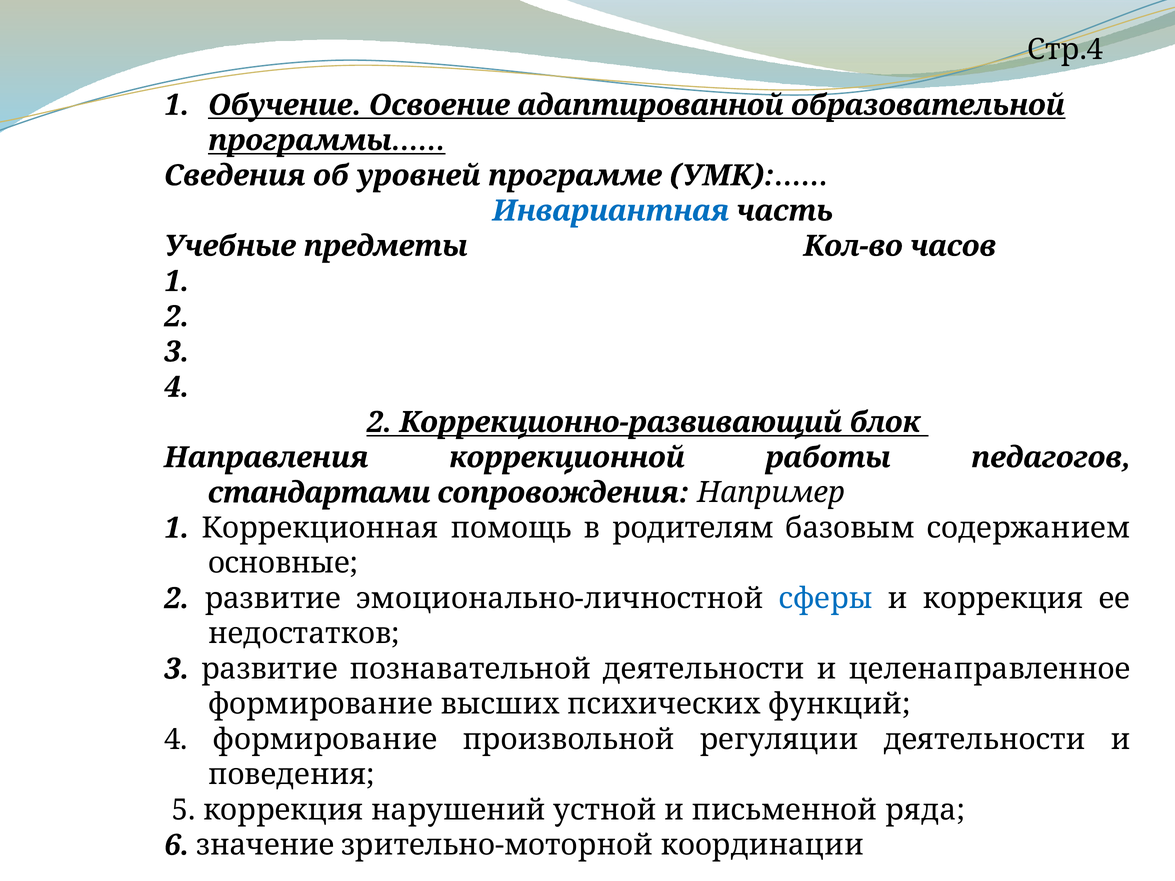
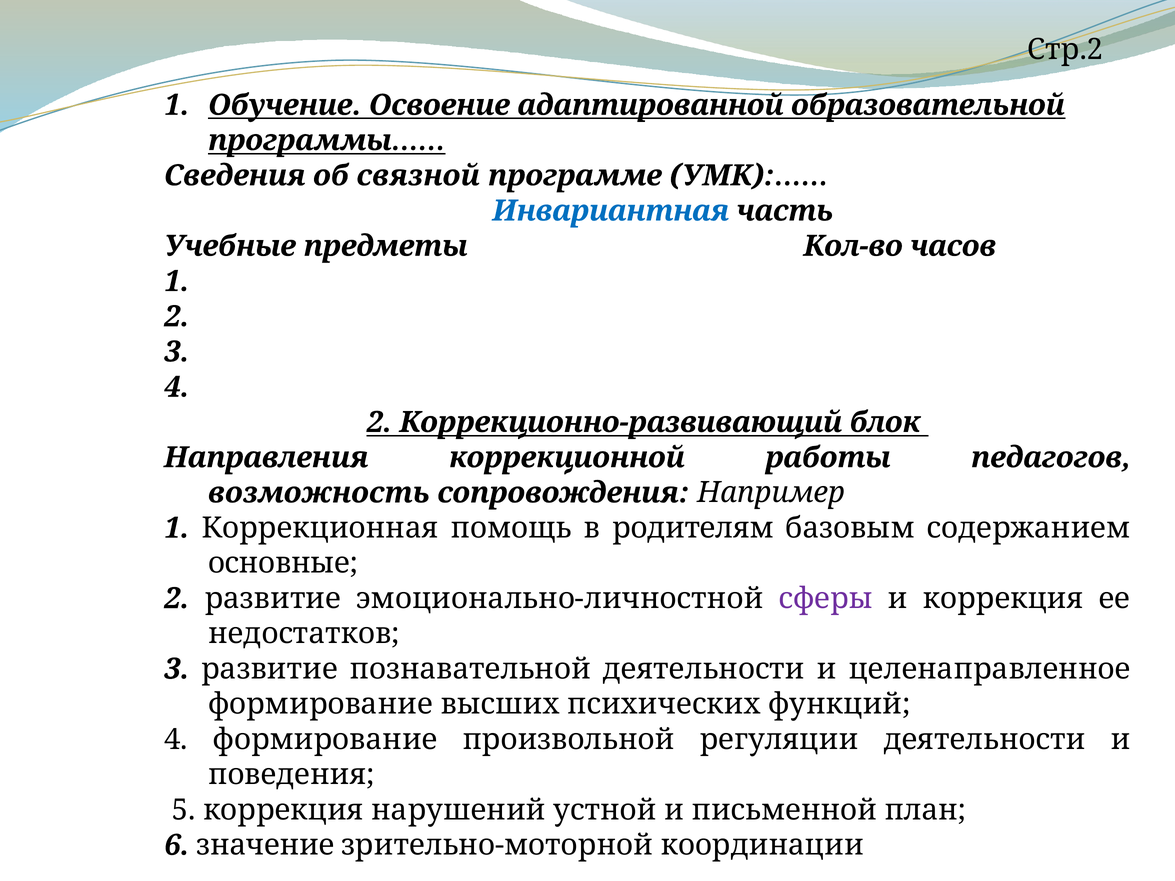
Стр.4: Стр.4 -> Стр.2
уровней: уровней -> связной
стандартами: стандартами -> возможность
сферы colour: blue -> purple
ряда: ряда -> план
